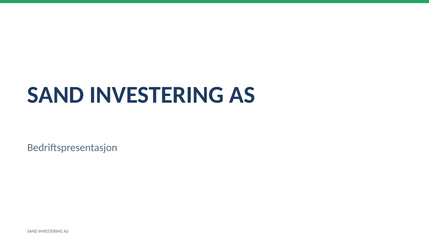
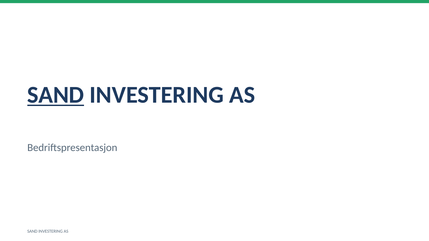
SAND at (56, 95) underline: none -> present
